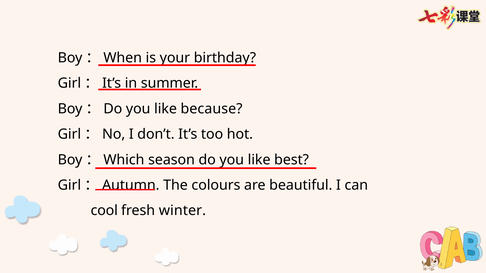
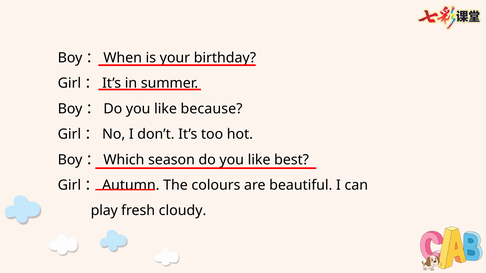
cool: cool -> play
winter: winter -> cloudy
